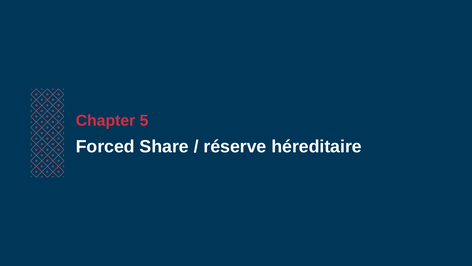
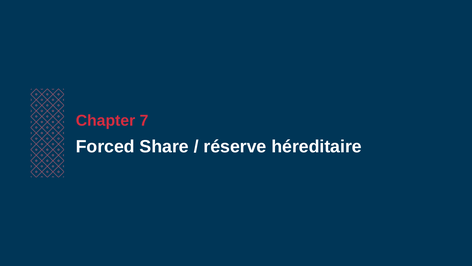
5: 5 -> 7
